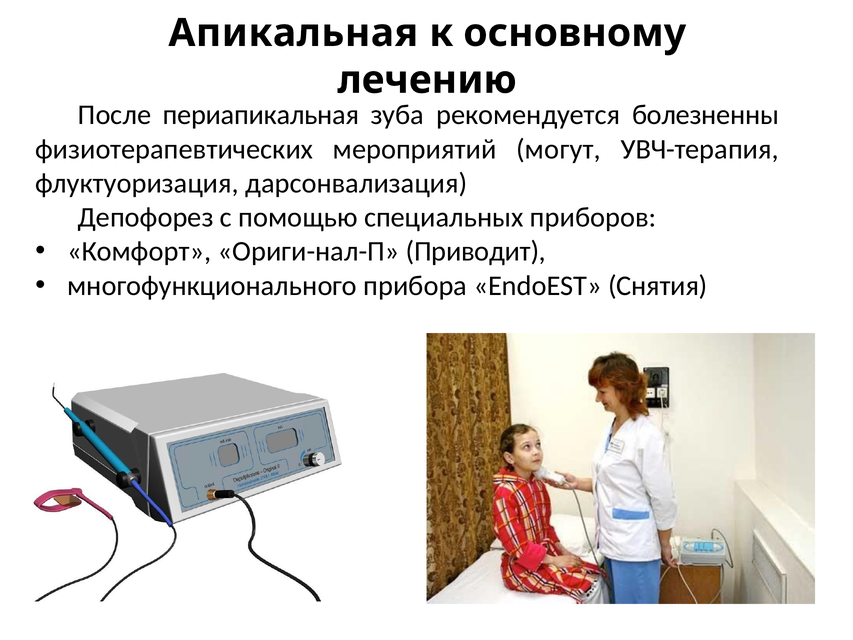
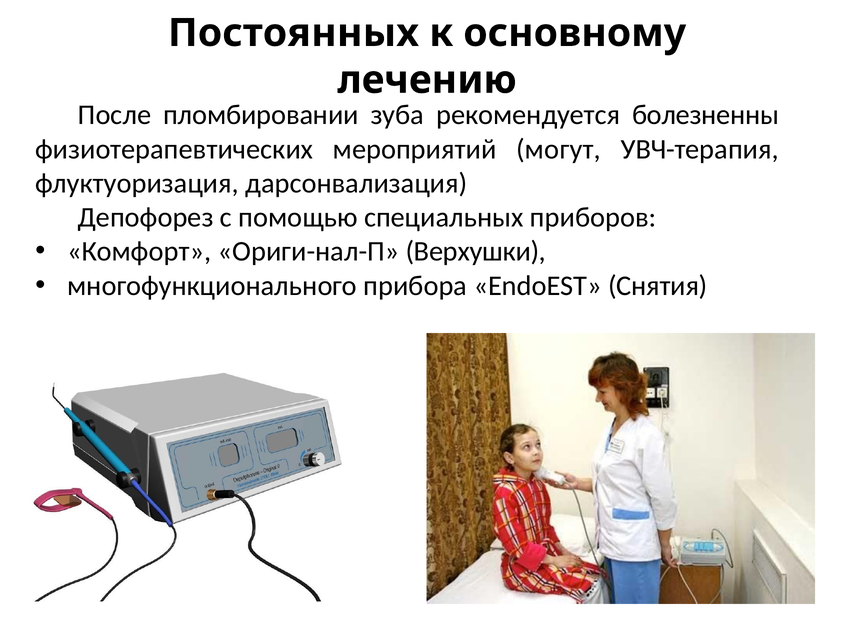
Апикальная: Апикальная -> Постоянных
периапикальная: периапикальная -> пломбировании
Приводит: Приводит -> Верхушки
